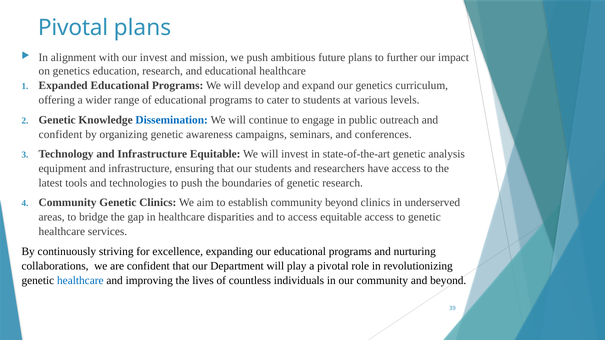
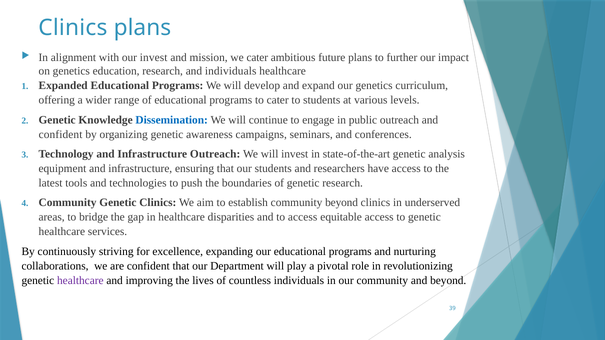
Pivotal at (73, 28): Pivotal -> Clinics
we push: push -> cater
and educational: educational -> individuals
Infrastructure Equitable: Equitable -> Outreach
healthcare at (80, 281) colour: blue -> purple
